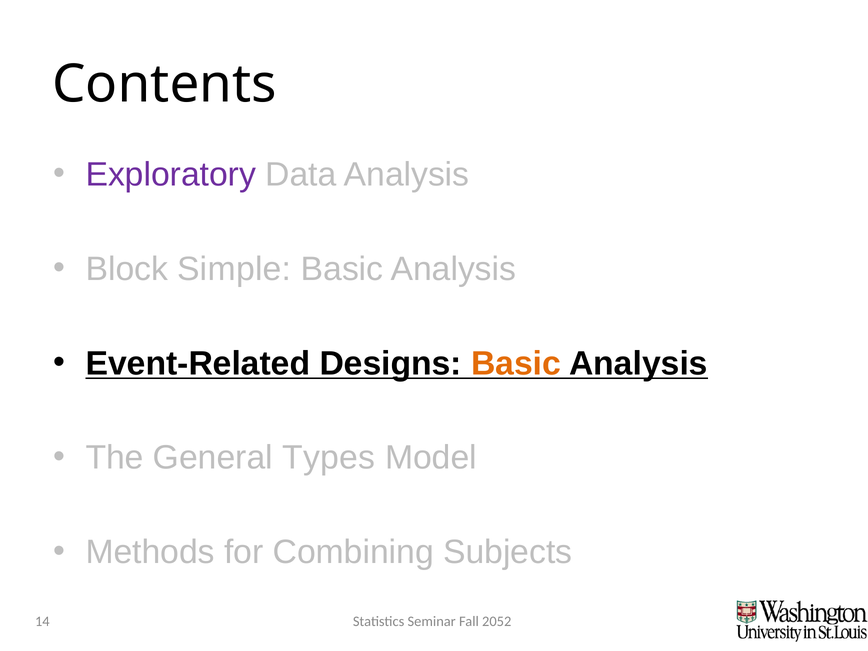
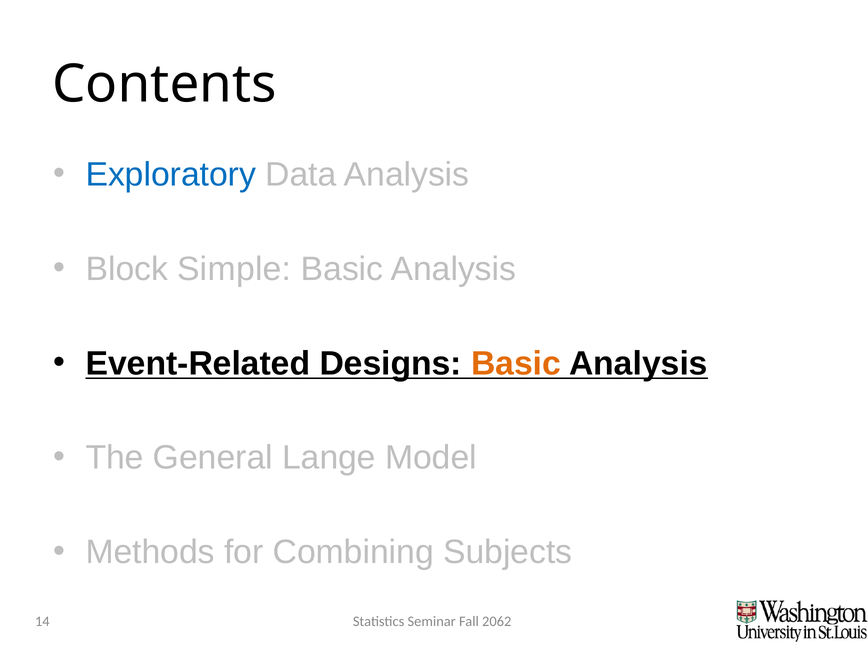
Exploratory colour: purple -> blue
Types: Types -> Lange
2052: 2052 -> 2062
